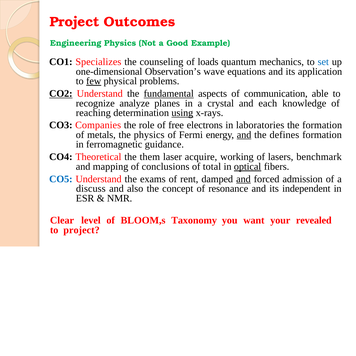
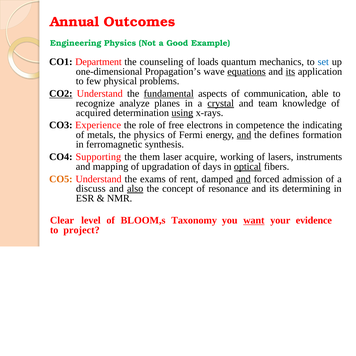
Project at (74, 22): Project -> Annual
Specializes: Specializes -> Department
Observation’s: Observation’s -> Propagation’s
equations underline: none -> present
its at (290, 71) underline: none -> present
few underline: present -> none
crystal underline: none -> present
each: each -> team
reaching: reaching -> acquired
Companies: Companies -> Experience
laboratories: laboratories -> competence
the formation: formation -> indicating
guidance: guidance -> synthesis
Theoretical: Theoretical -> Supporting
benchmark: benchmark -> instruments
conclusions: conclusions -> upgradation
total: total -> days
CO5 colour: blue -> orange
also underline: none -> present
independent: independent -> determining
want underline: none -> present
revealed: revealed -> evidence
